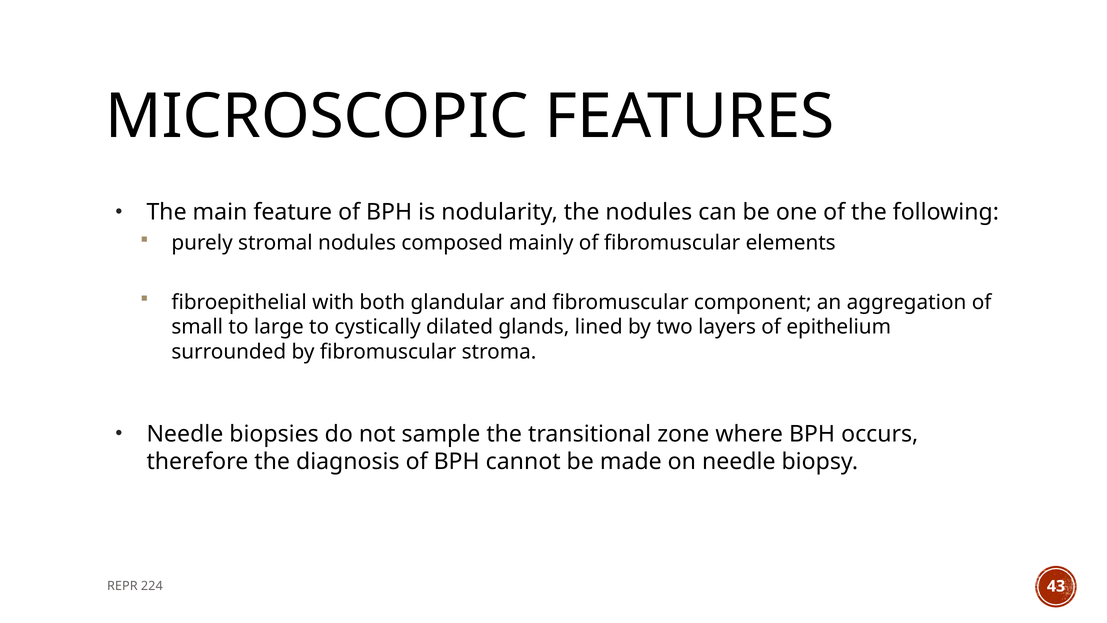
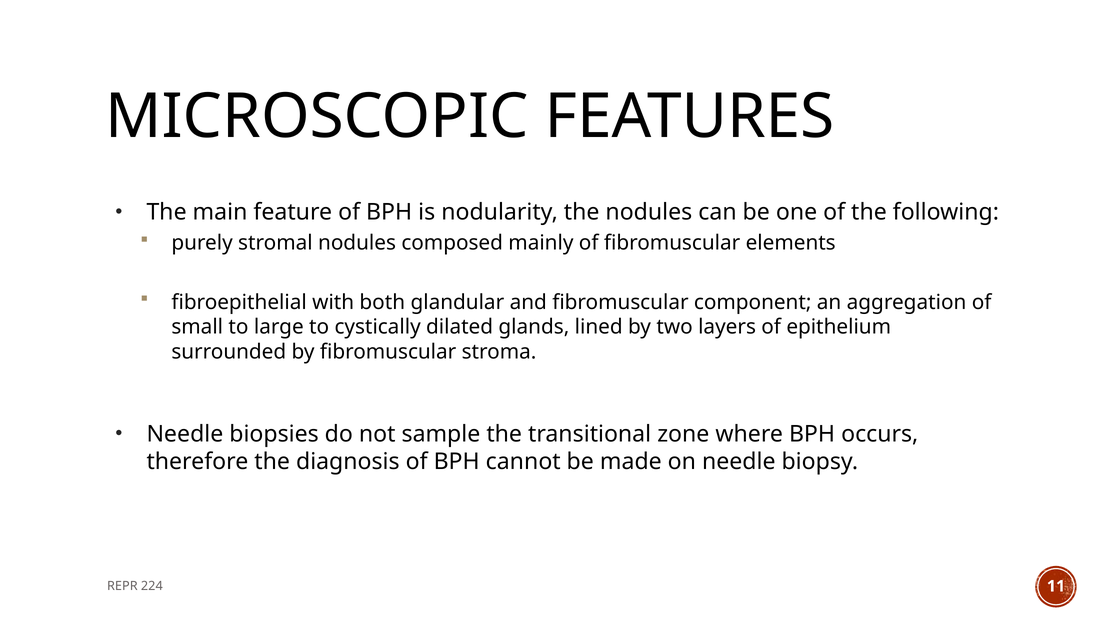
43: 43 -> 11
